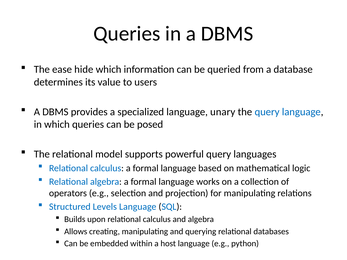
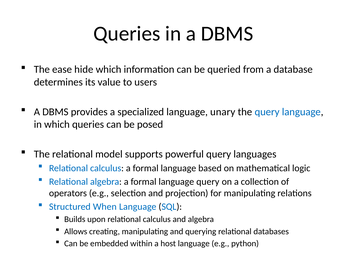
language works: works -> query
Levels: Levels -> When
